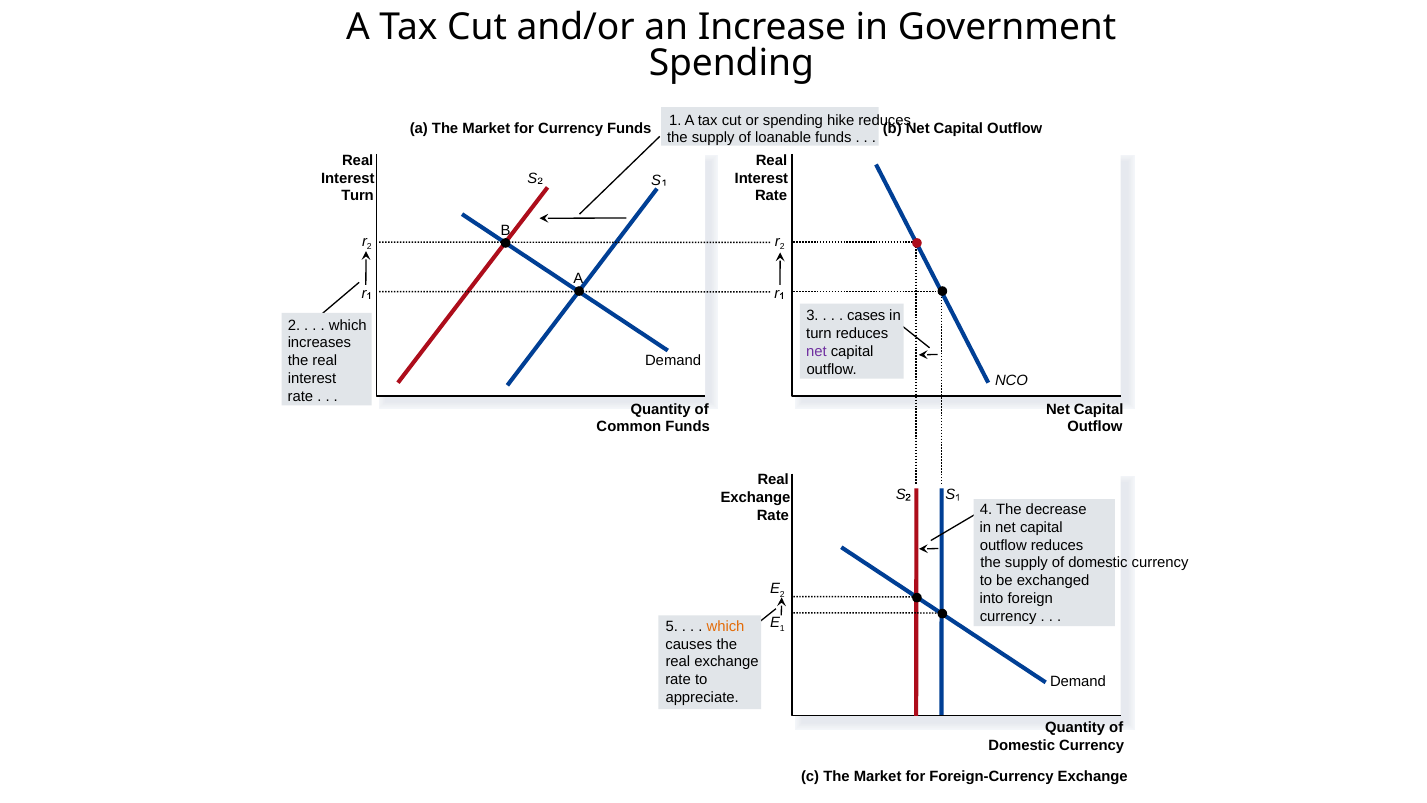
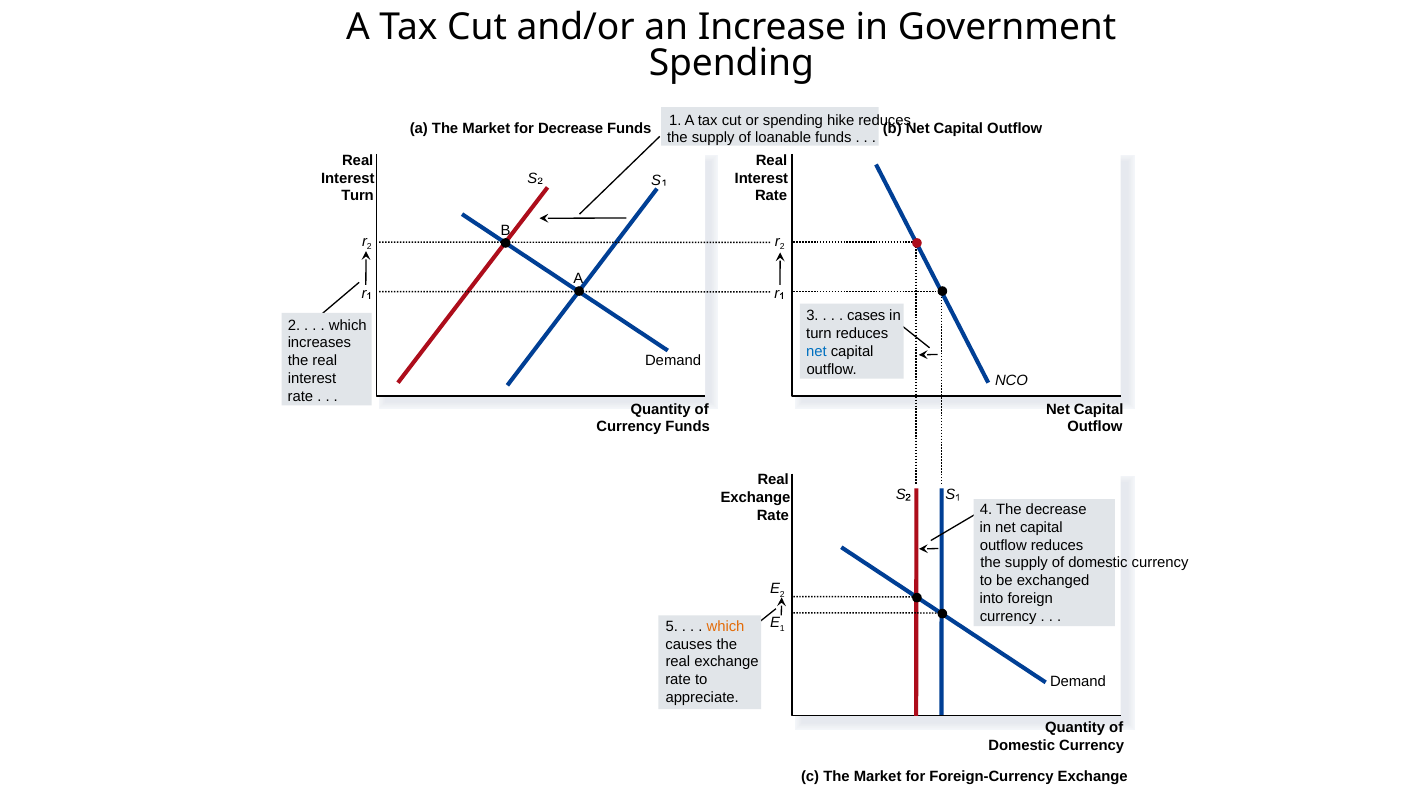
for Currency: Currency -> Decrease
net at (816, 351) colour: purple -> blue
Common at (629, 427): Common -> Currency
